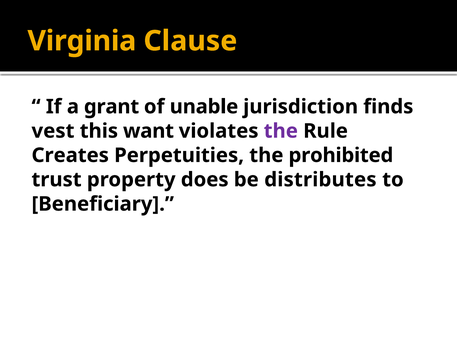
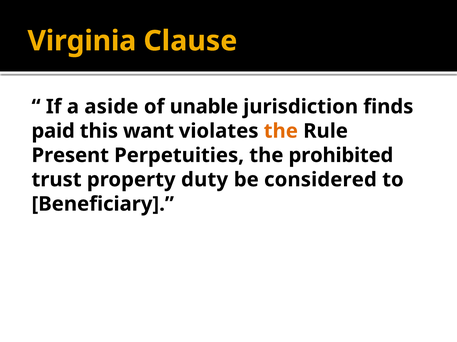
grant: grant -> aside
vest: vest -> paid
the at (281, 131) colour: purple -> orange
Creates: Creates -> Present
does: does -> duty
distributes: distributes -> considered
